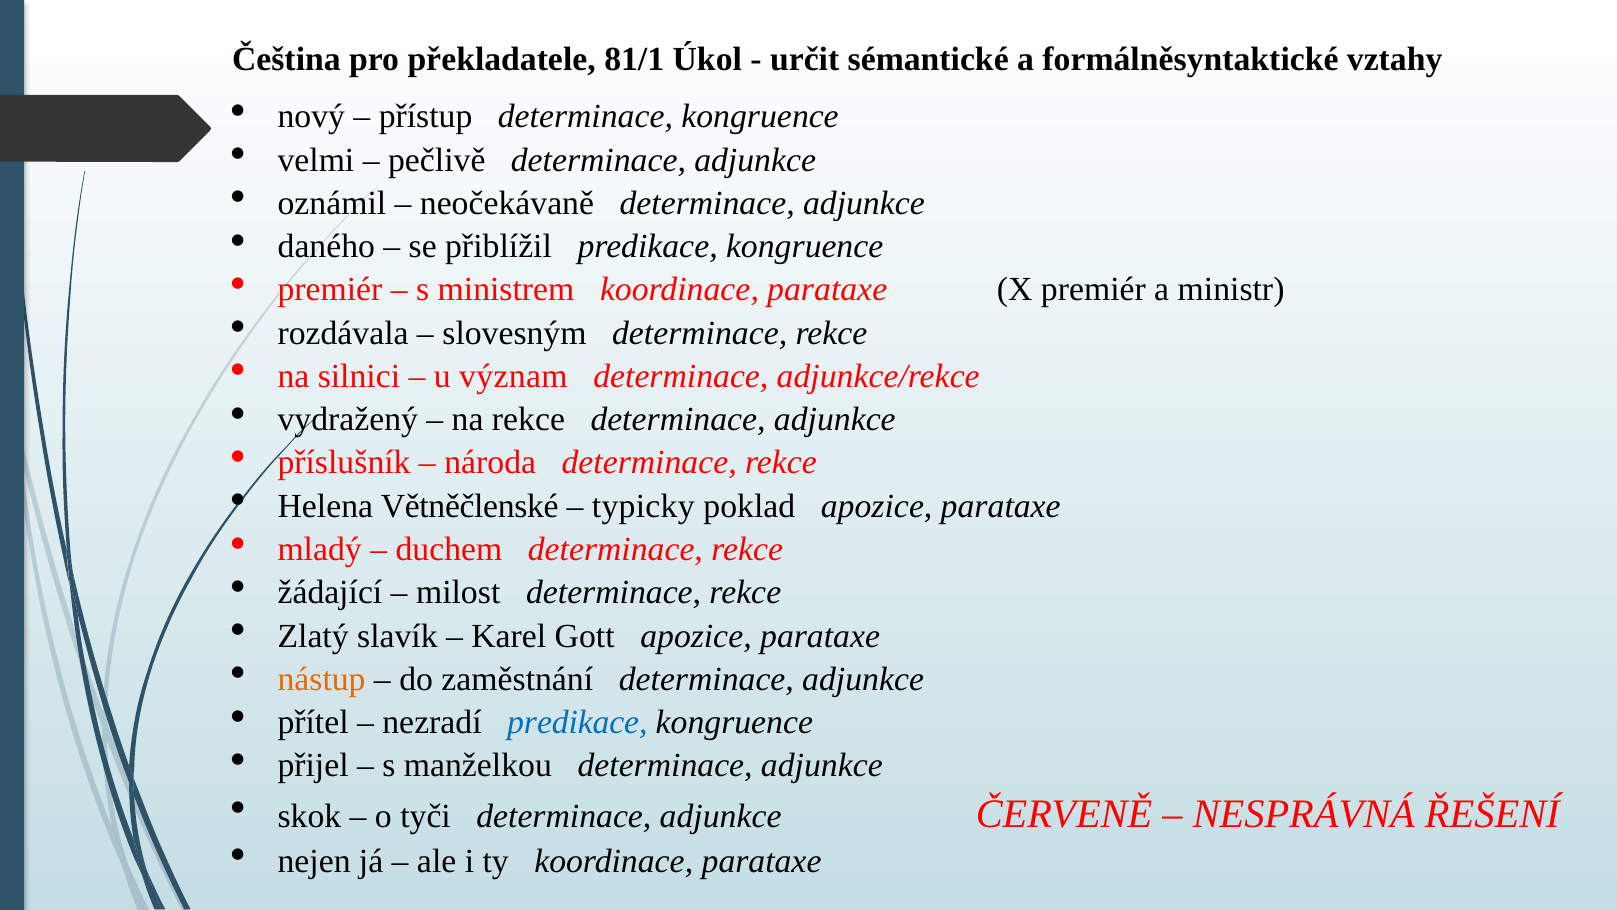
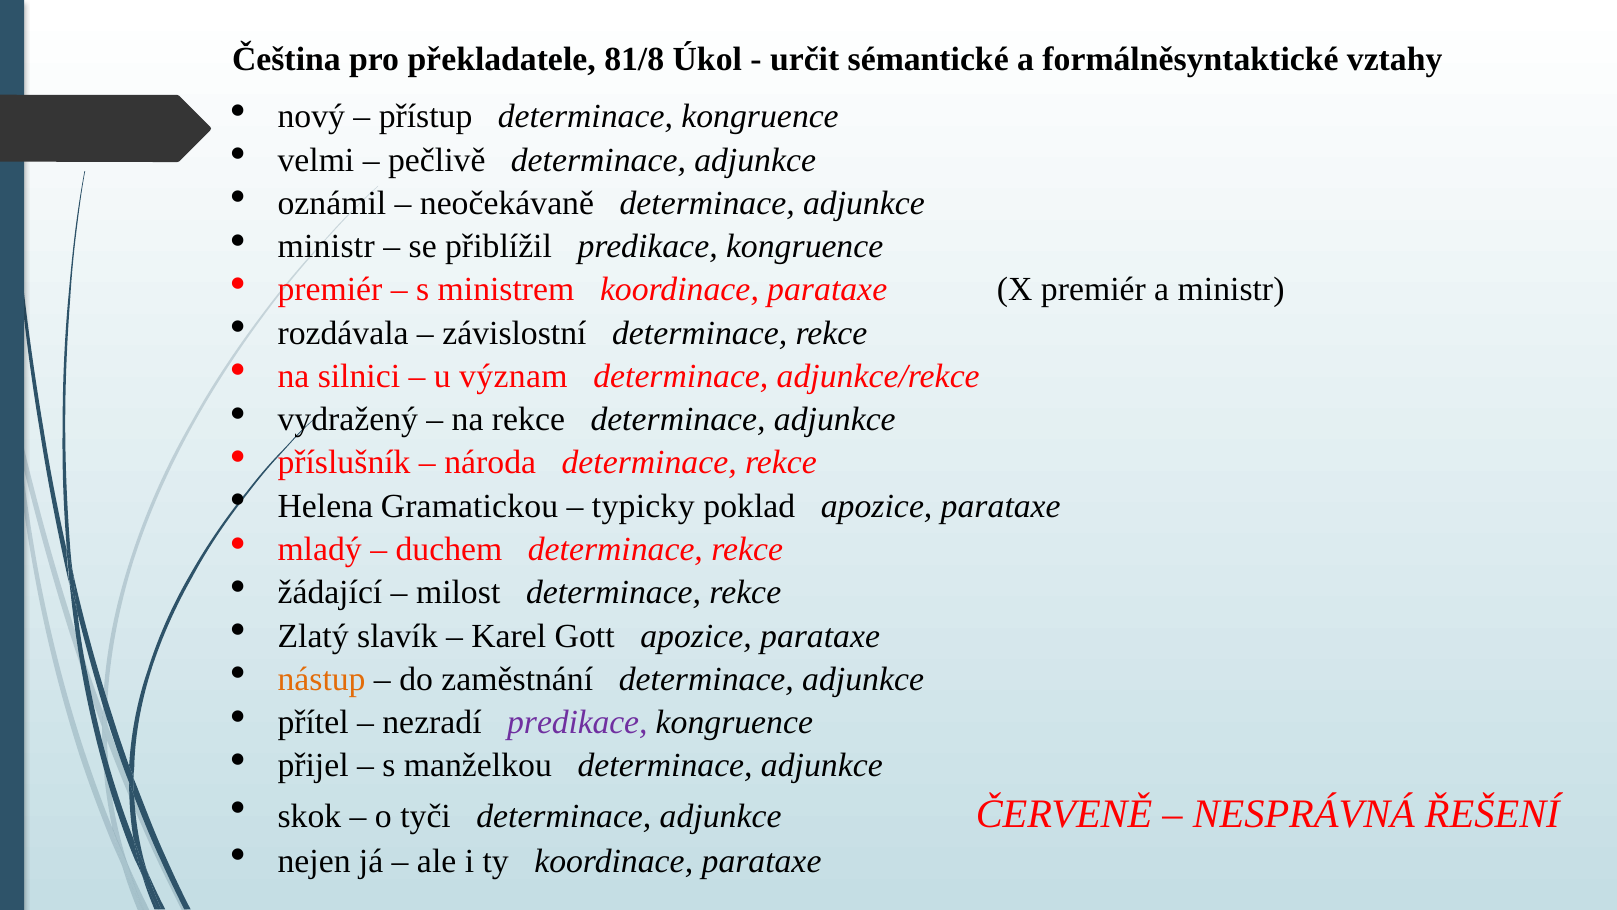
81/1: 81/1 -> 81/8
daného at (326, 246): daného -> ministr
slovesným: slovesným -> závislostní
Větněčlenské: Větněčlenské -> Gramatickou
predikace at (577, 722) colour: blue -> purple
